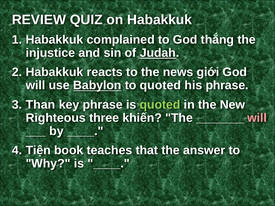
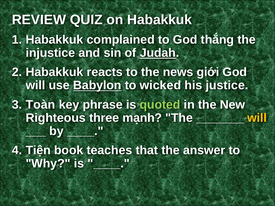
to quoted: quoted -> wicked
his phrase: phrase -> justice
Than: Than -> Toàn
khiến: khiến -> mạnh
will at (257, 118) colour: pink -> yellow
